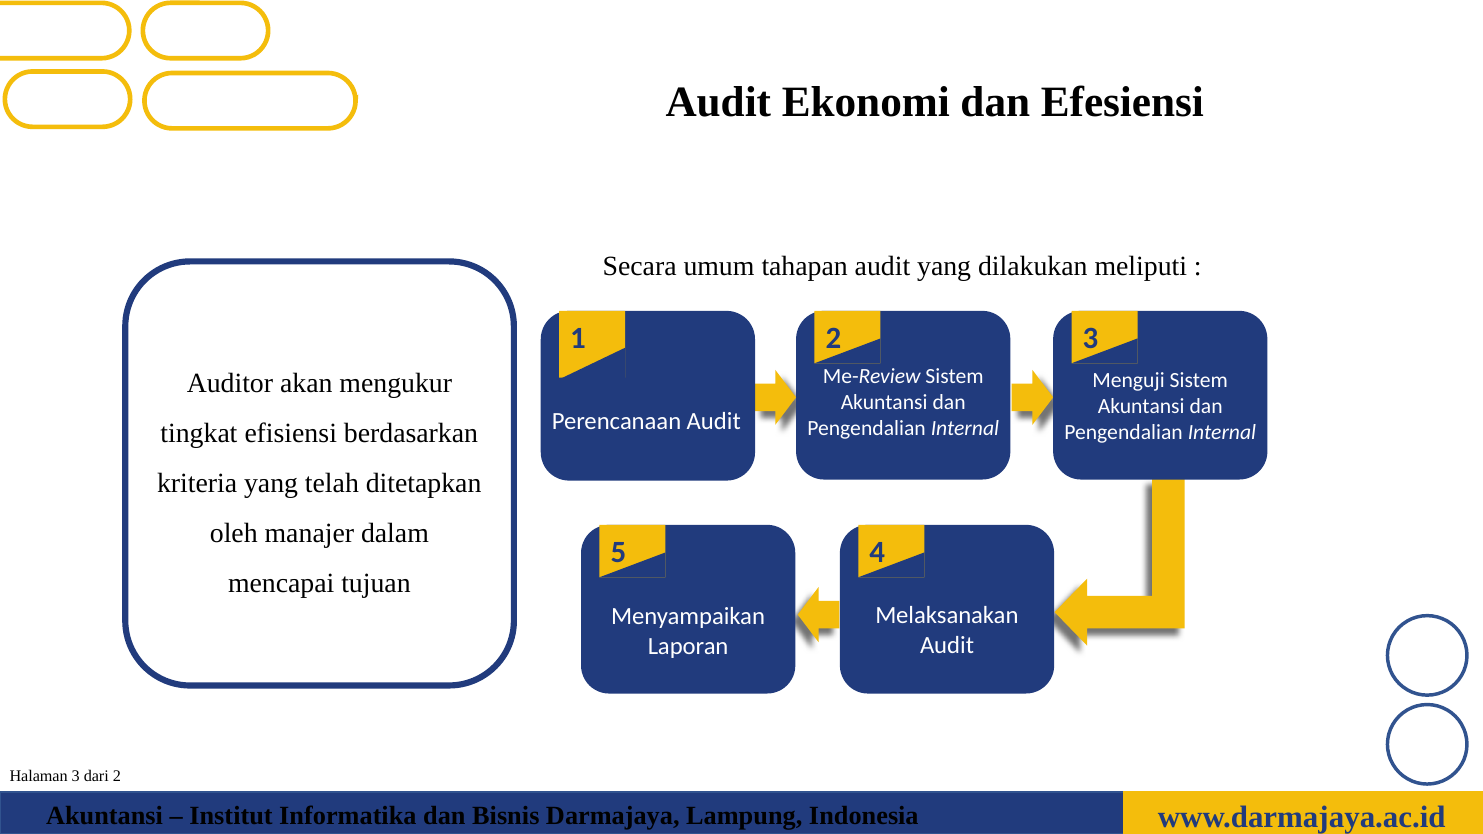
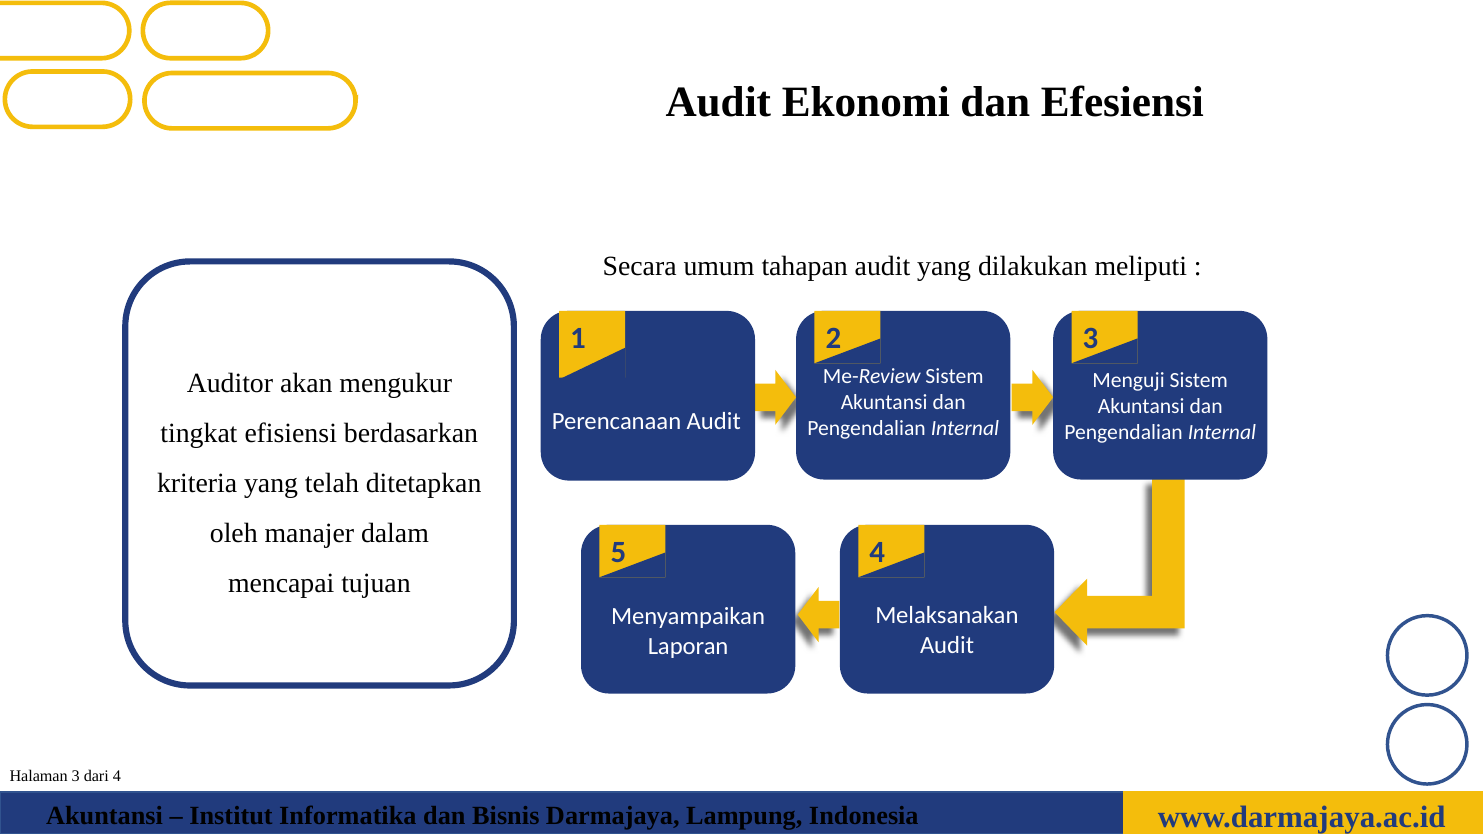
dari 2: 2 -> 4
